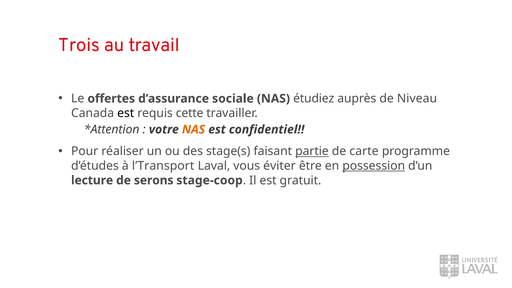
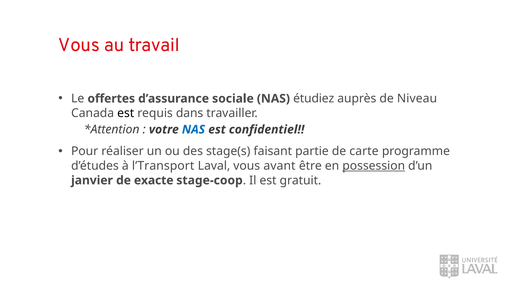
Trois at (79, 45): Trois -> Vous
cette: cette -> dans
NAS at (194, 130) colour: orange -> blue
partie underline: present -> none
éviter: éviter -> avant
lecture: lecture -> janvier
serons: serons -> exacte
